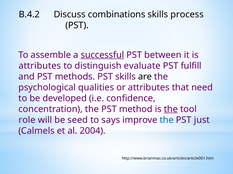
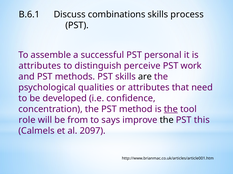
B.4.2: B.4.2 -> B.6.1
successful underline: present -> none
between: between -> personal
evaluate: evaluate -> perceive
fulfill: fulfill -> work
seed: seed -> from
the at (167, 120) colour: blue -> black
just: just -> this
2004: 2004 -> 2097
